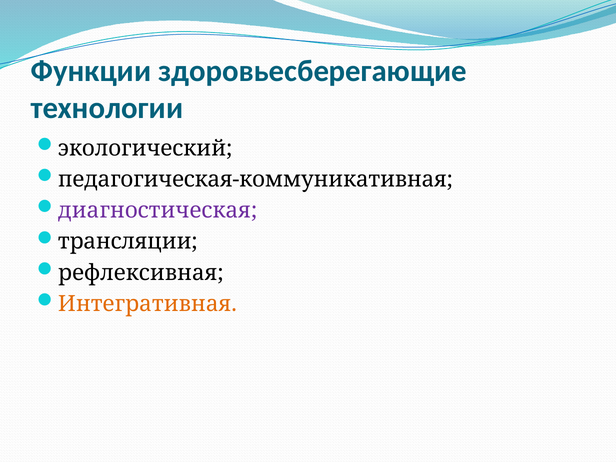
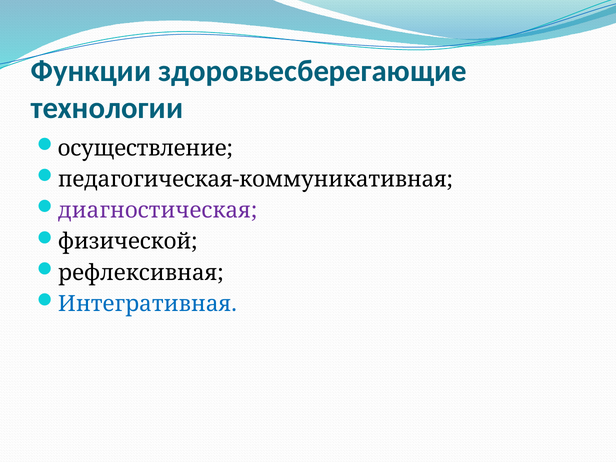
экологический: экологический -> осуществление
трансляции: трансляции -> физической
Интегративная colour: orange -> blue
